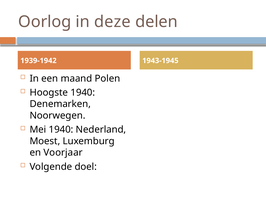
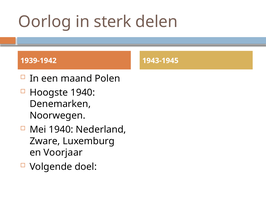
deze: deze -> sterk
Moest: Moest -> Zware
